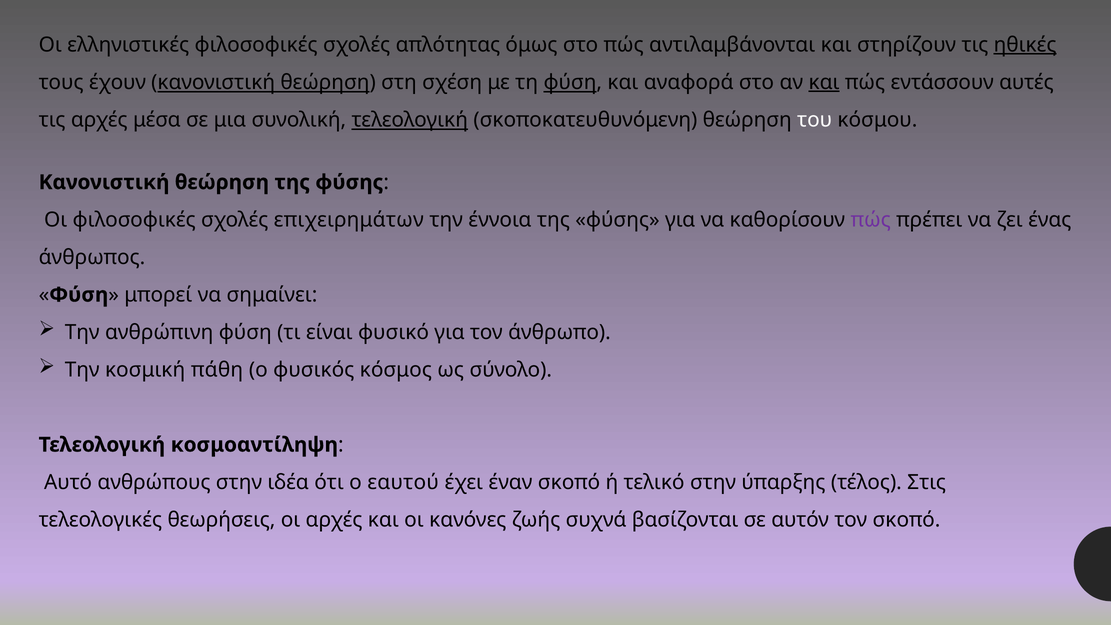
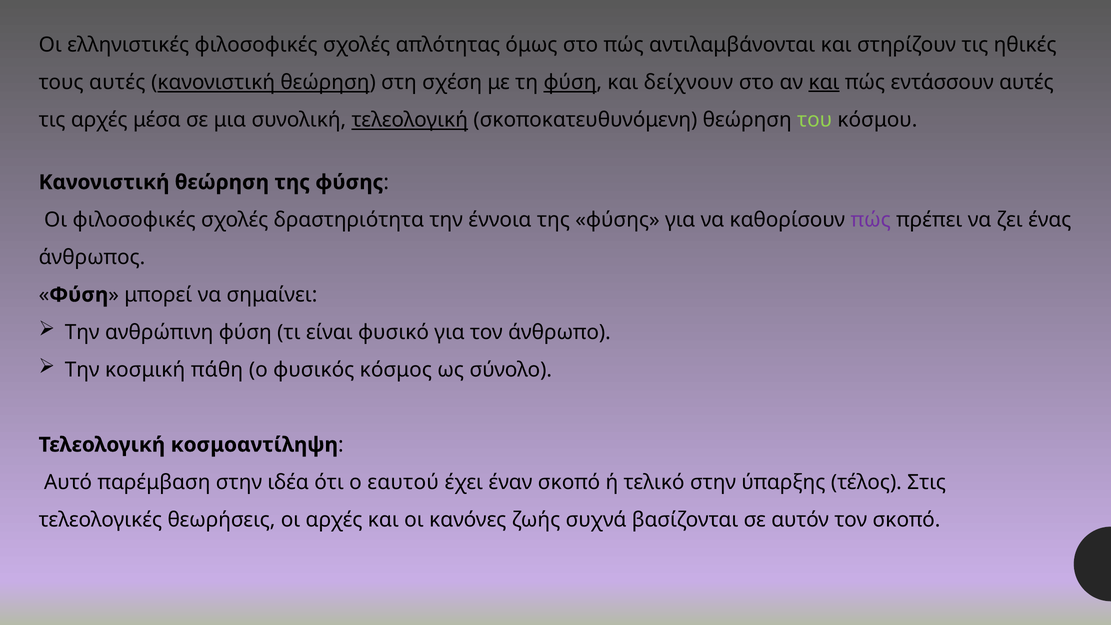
ηθικές underline: present -> none
τους έχουν: έχουν -> αυτές
αναφορά: αναφορά -> δείχνουν
του colour: white -> light green
επιχειρημάτων: επιχειρημάτων -> δραστηριότητα
ανθρώπους: ανθρώπους -> παρέμβαση
